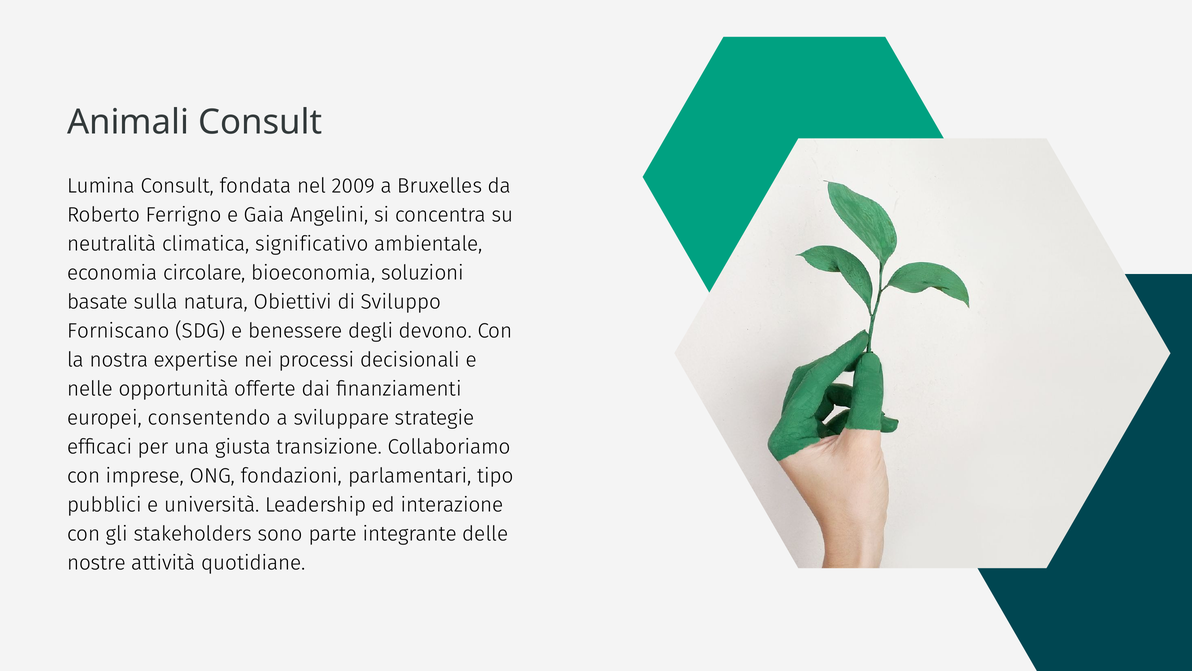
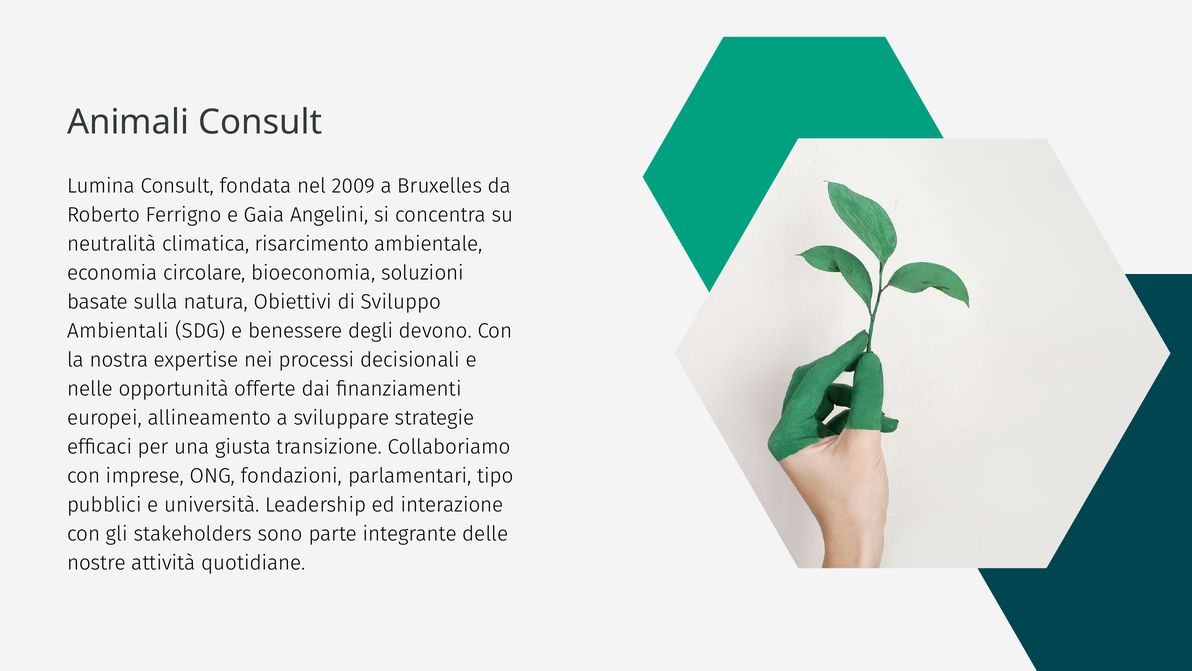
significativo: significativo -> risarcimento
Forniscano: Forniscano -> Ambientali
consentendo: consentendo -> allineamento
